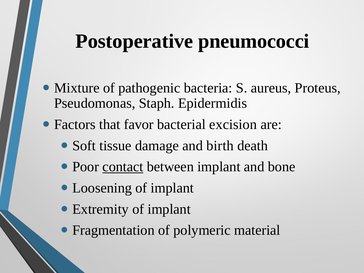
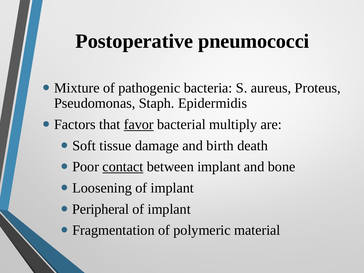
favor underline: none -> present
excision: excision -> multiply
Extremity: Extremity -> Peripheral
